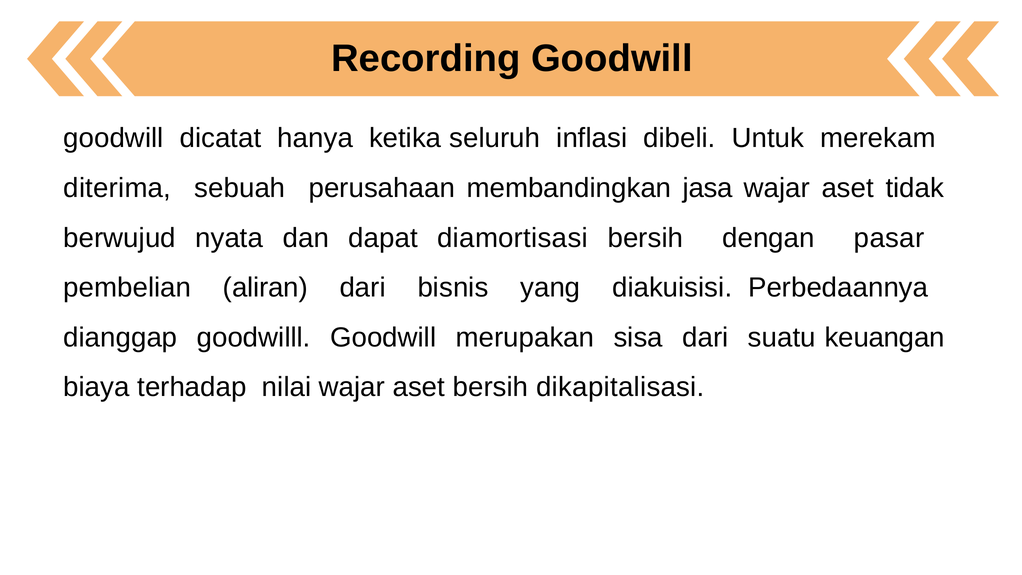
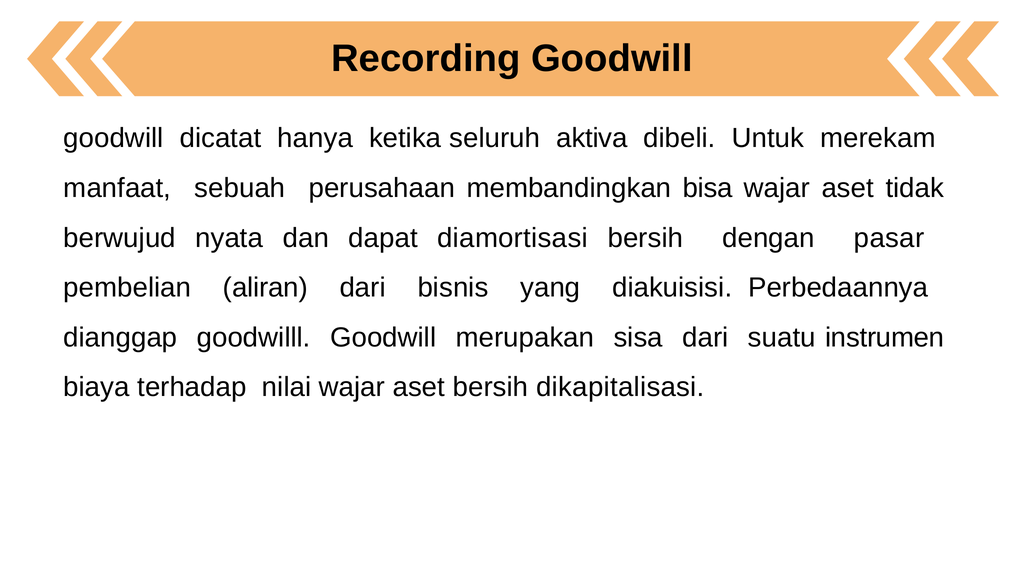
inflasi: inflasi -> aktiva
diterima: diterima -> manfaat
jasa: jasa -> bisa
keuangan: keuangan -> instrumen
